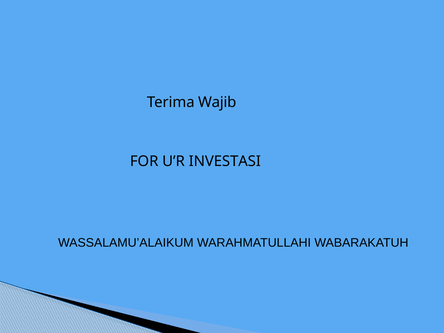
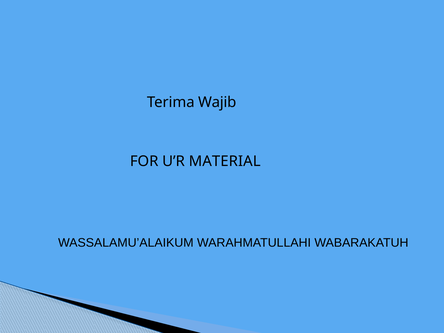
INVESTASI: INVESTASI -> MATERIAL
